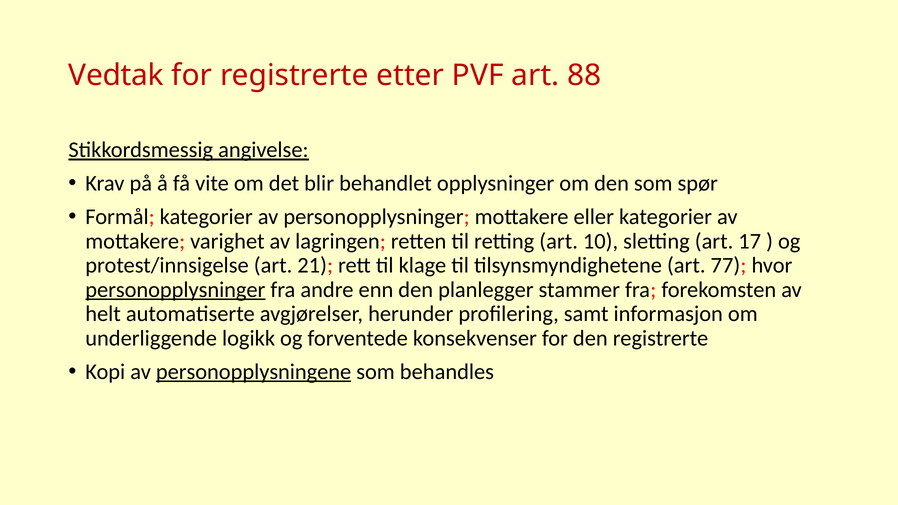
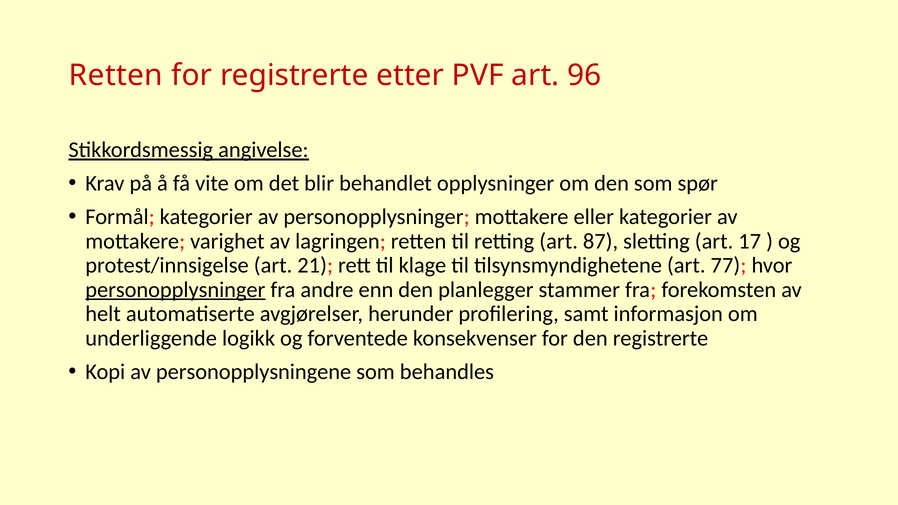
Vedtak at (116, 76): Vedtak -> Retten
88: 88 -> 96
10: 10 -> 87
personopplysningene underline: present -> none
